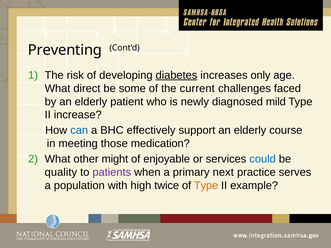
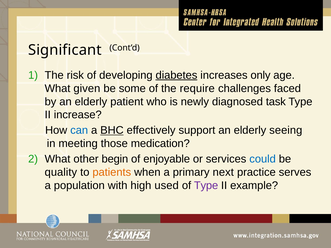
Preventing: Preventing -> Significant
direct: direct -> given
current: current -> require
mild: mild -> task
BHC underline: none -> present
course: course -> seeing
might: might -> begin
patients colour: purple -> orange
twice: twice -> used
Type at (206, 186) colour: orange -> purple
